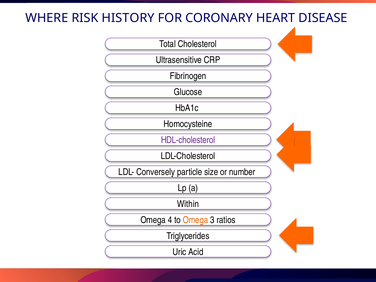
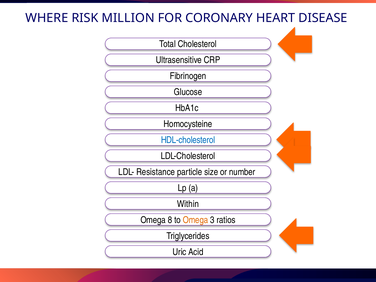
HISTORY: HISTORY -> MILLION
HDL-cholesterol colour: purple -> blue
Conversely: Conversely -> Resistance
4: 4 -> 8
